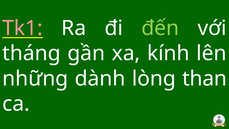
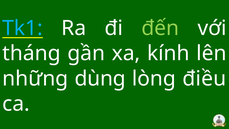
Tk1 colour: pink -> light blue
dành: dành -> dùng
than: than -> điều
